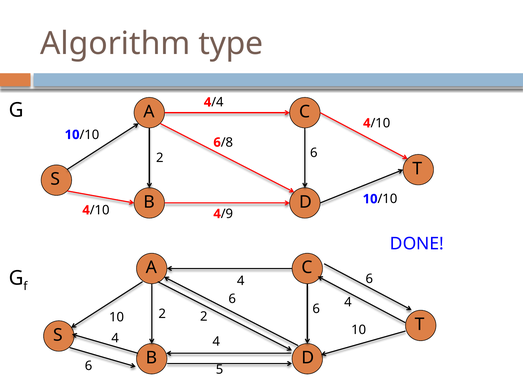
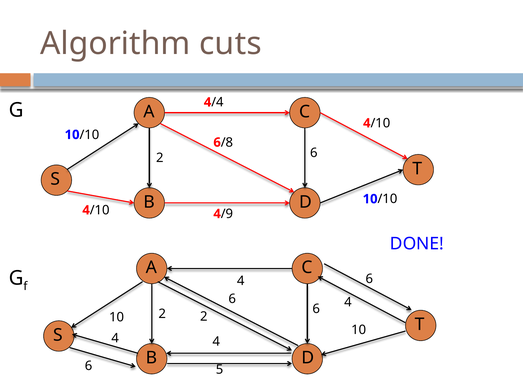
type: type -> cuts
